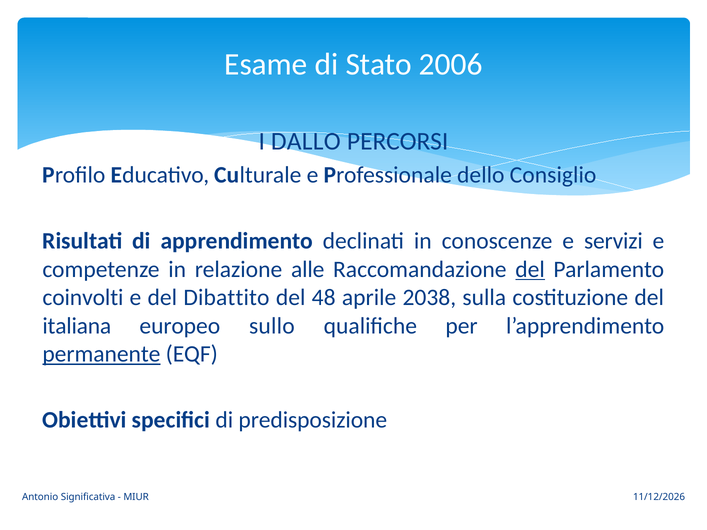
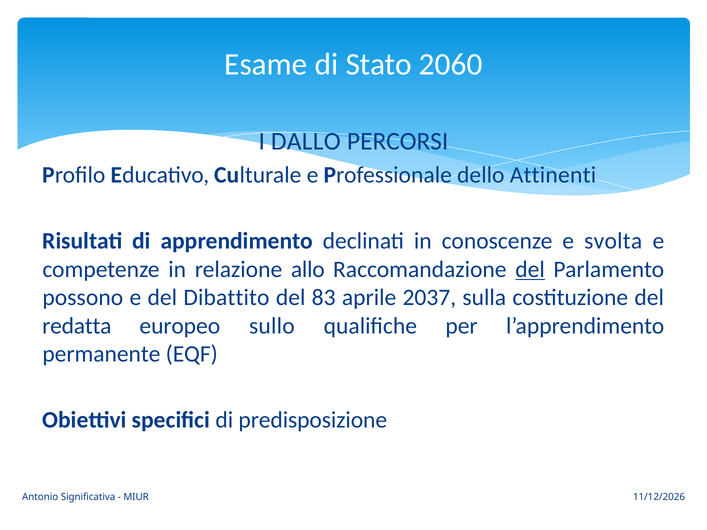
2006: 2006 -> 2060
Consiglio: Consiglio -> Attinenti
servizi: servizi -> svolta
alle: alle -> allo
coinvolti: coinvolti -> possono
48: 48 -> 83
2038: 2038 -> 2037
italiana: italiana -> redatta
permanente underline: present -> none
